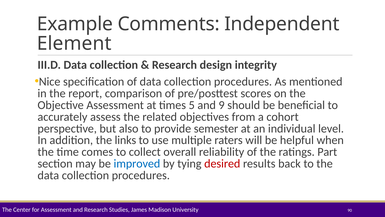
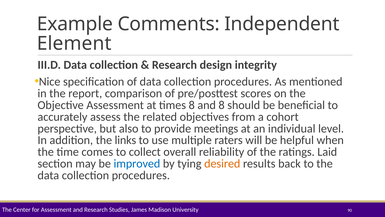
times 5: 5 -> 8
and 9: 9 -> 8
semester: semester -> meetings
Part: Part -> Laid
desired colour: red -> orange
